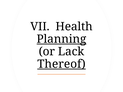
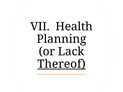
Planning underline: present -> none
